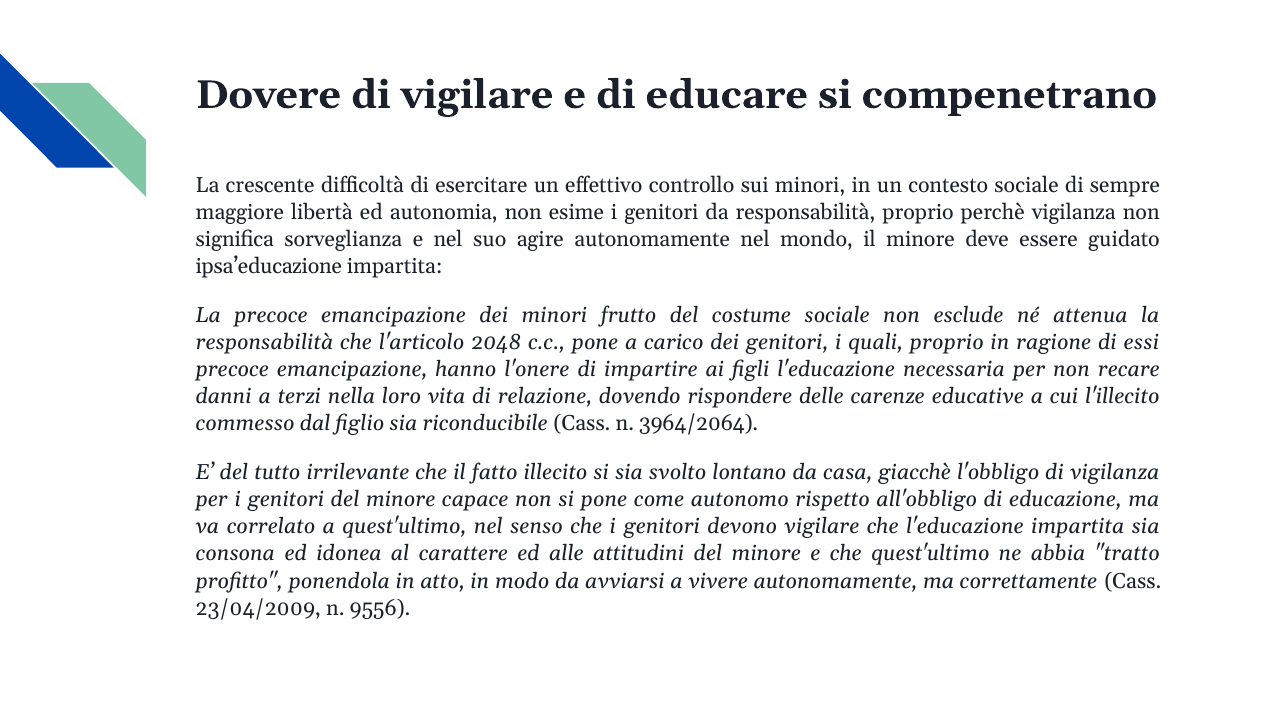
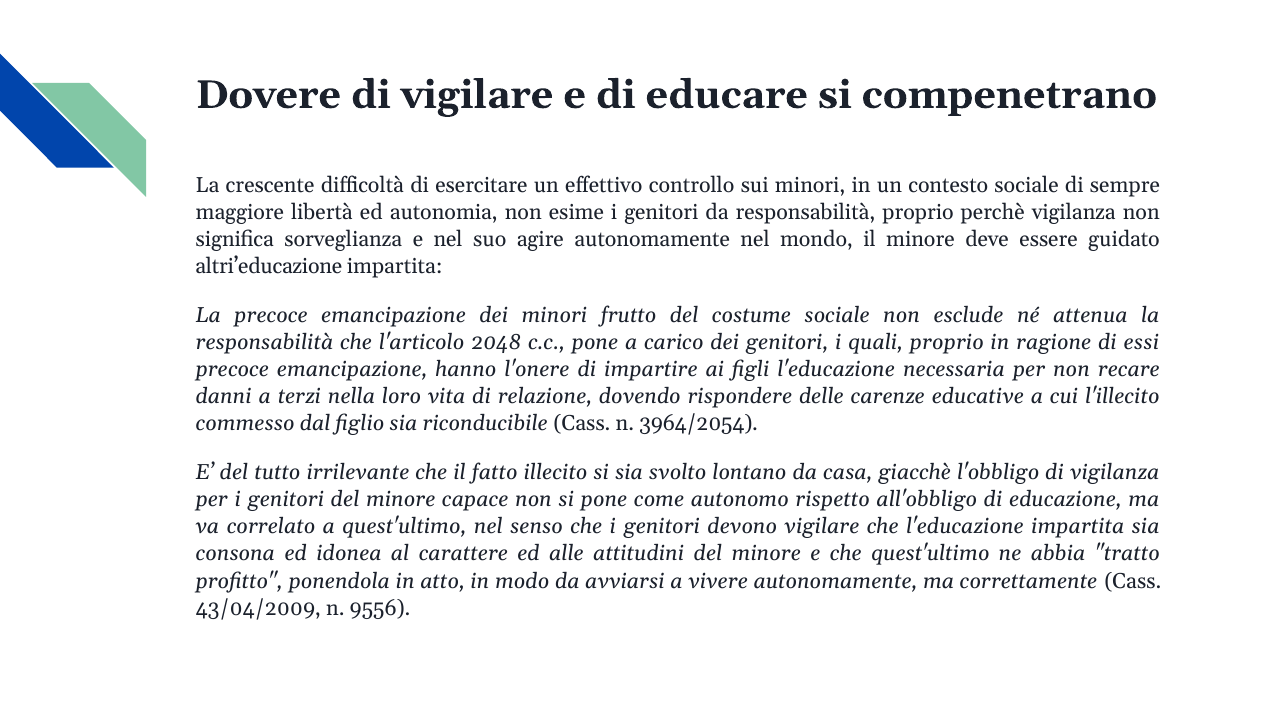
ipsa’educazione: ipsa’educazione -> altri’educazione
3964/2064: 3964/2064 -> 3964/2054
23/04/2009: 23/04/2009 -> 43/04/2009
